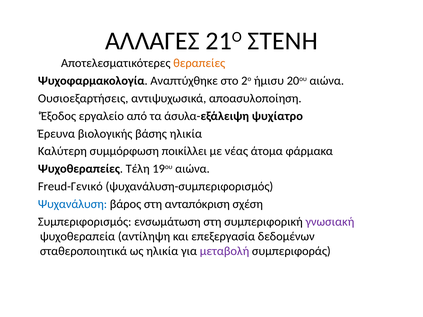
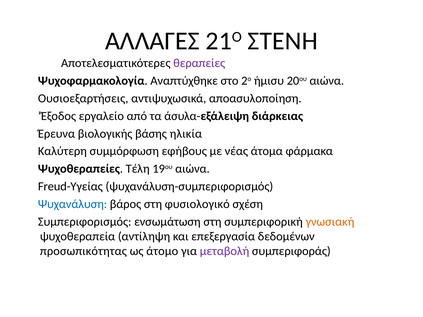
θεραπείες colour: orange -> purple
ψυχίατρο: ψυχίατρο -> διάρκειας
ποικίλλει: ποικίλλει -> εφήβους
Freud-Γενικό: Freud-Γενικό -> Freud-Υγείας
ανταπόκριση: ανταπόκριση -> φυσιολογικό
γνωσιακή colour: purple -> orange
σταθεροποιητικά: σταθεροποιητικά -> προσωπικότητας
ως ηλικία: ηλικία -> άτομο
